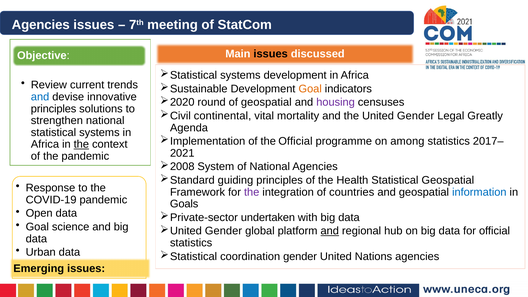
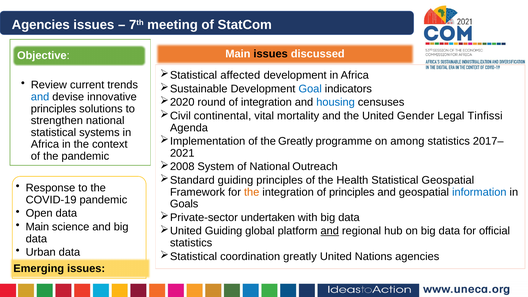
systems at (240, 75): systems -> affected
Goal at (310, 89) colour: orange -> blue
of geospatial: geospatial -> integration
housing colour: purple -> blue
Greatly: Greatly -> Tinfissi
the Official: Official -> Greatly
the at (81, 144) underline: present -> none
National Agencies: Agencies -> Outreach
the at (252, 192) colour: purple -> orange
of countries: countries -> principles
Goal at (37, 227): Goal -> Main
Gender at (223, 231): Gender -> Guiding
coordination gender: gender -> greatly
